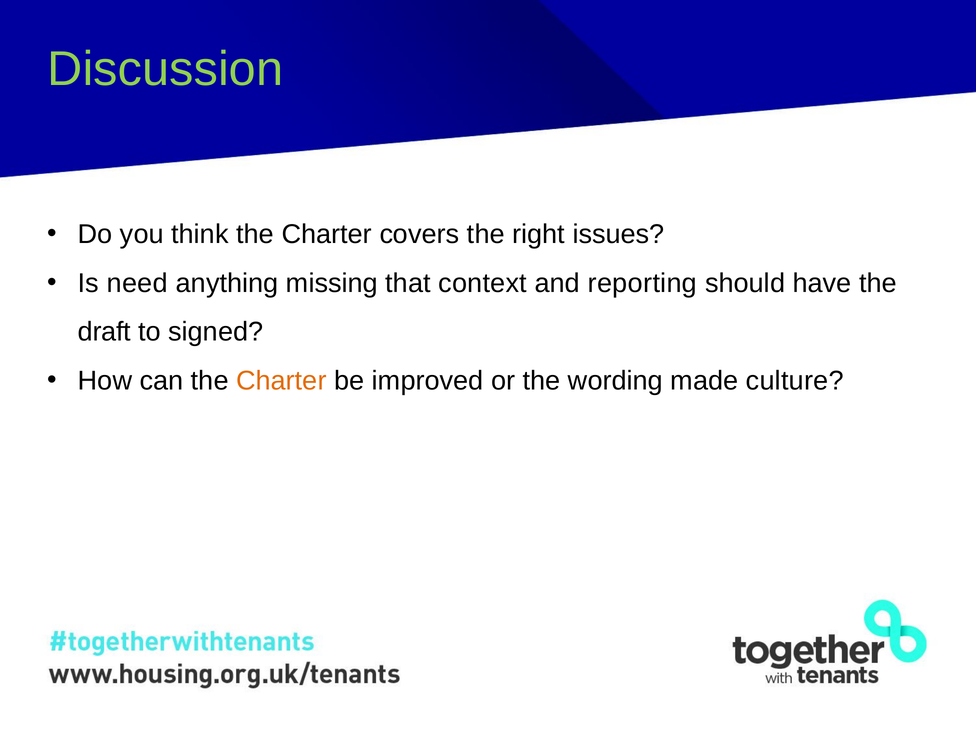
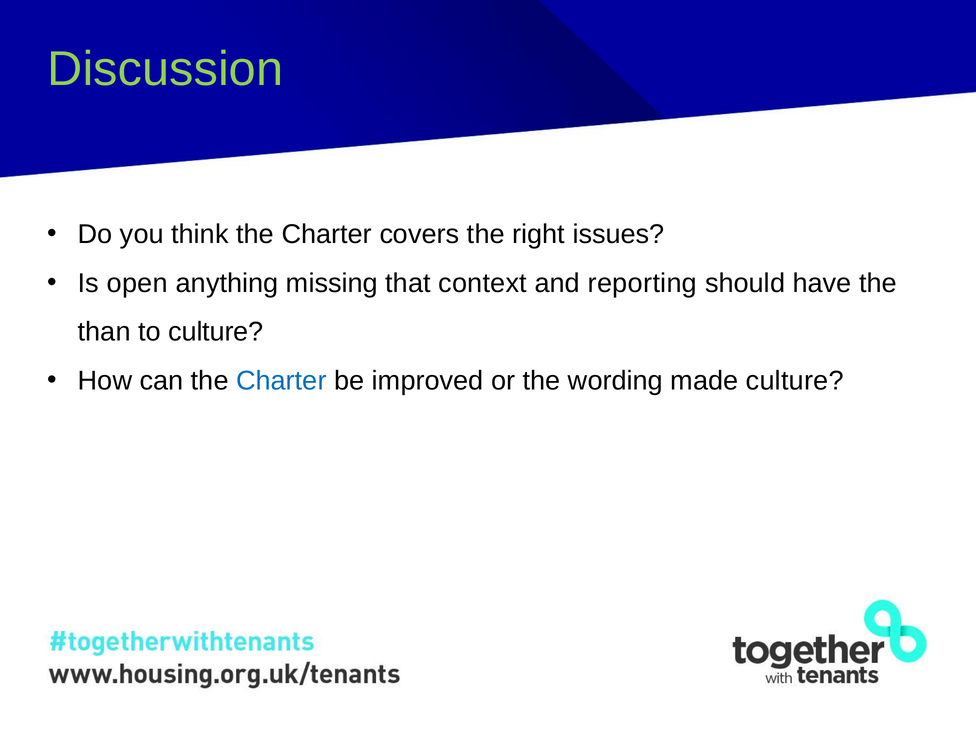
need: need -> open
draft: draft -> than
to signed: signed -> culture
Charter at (281, 381) colour: orange -> blue
